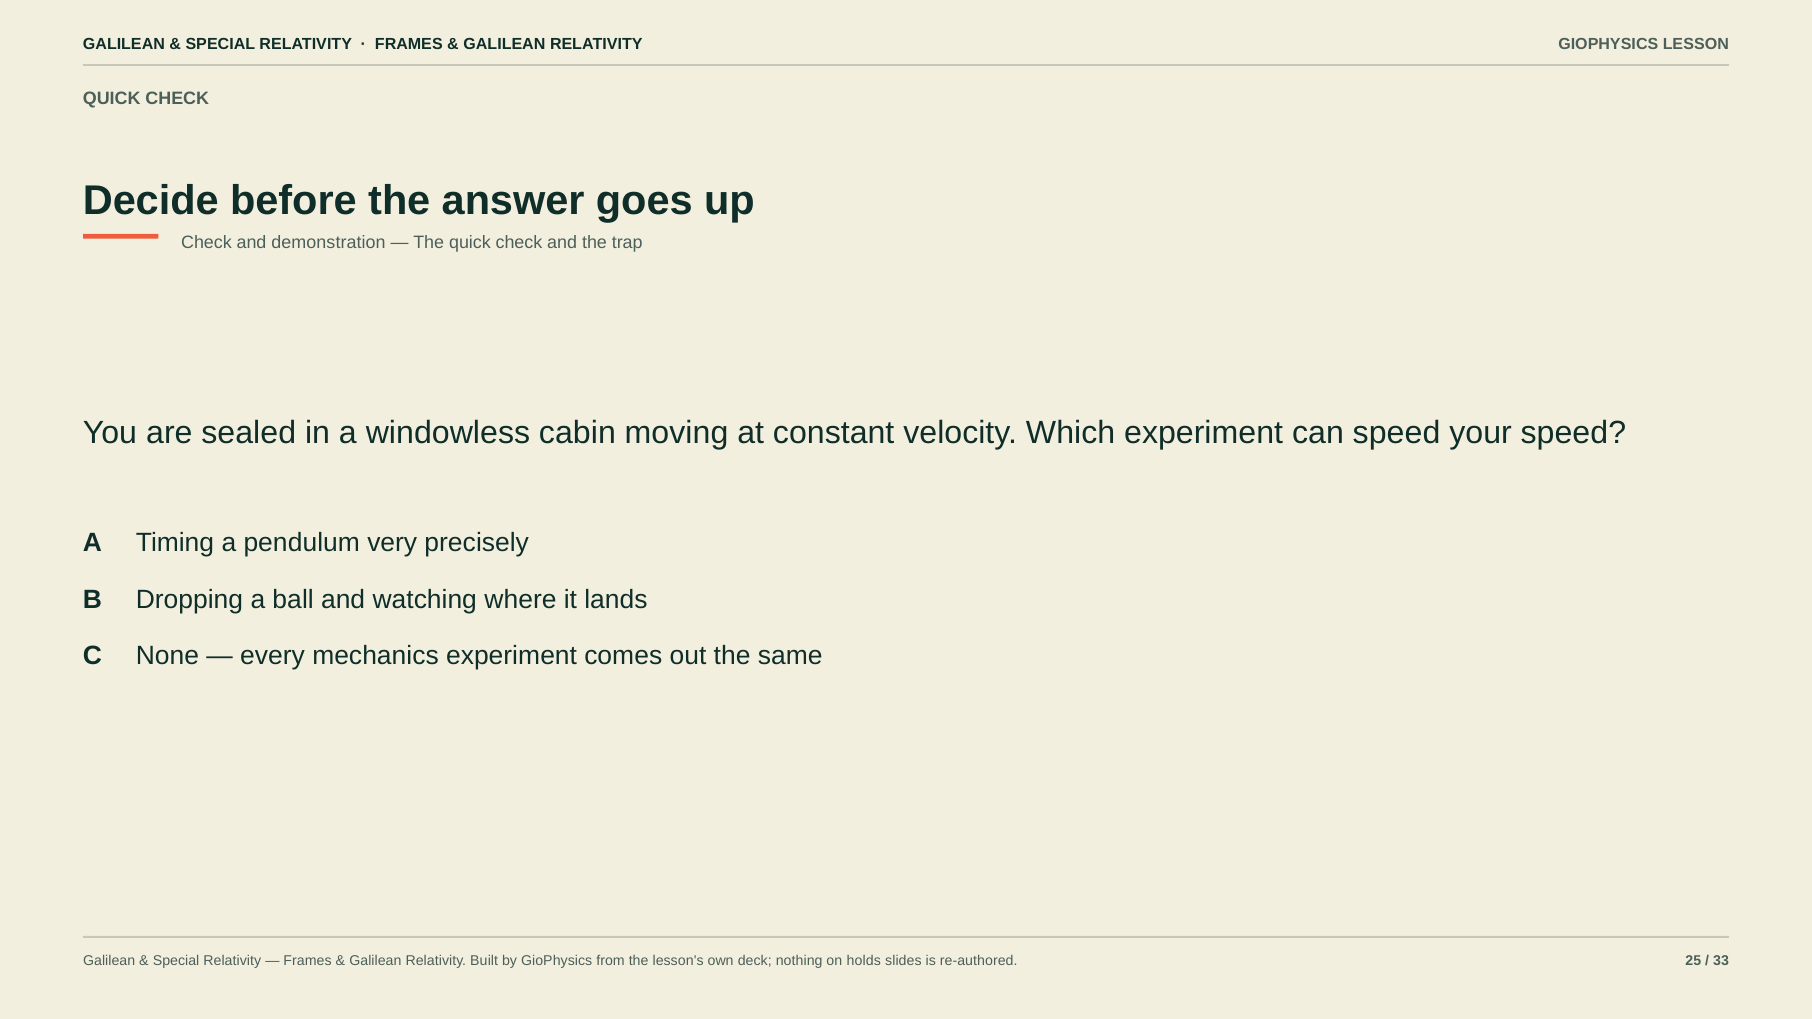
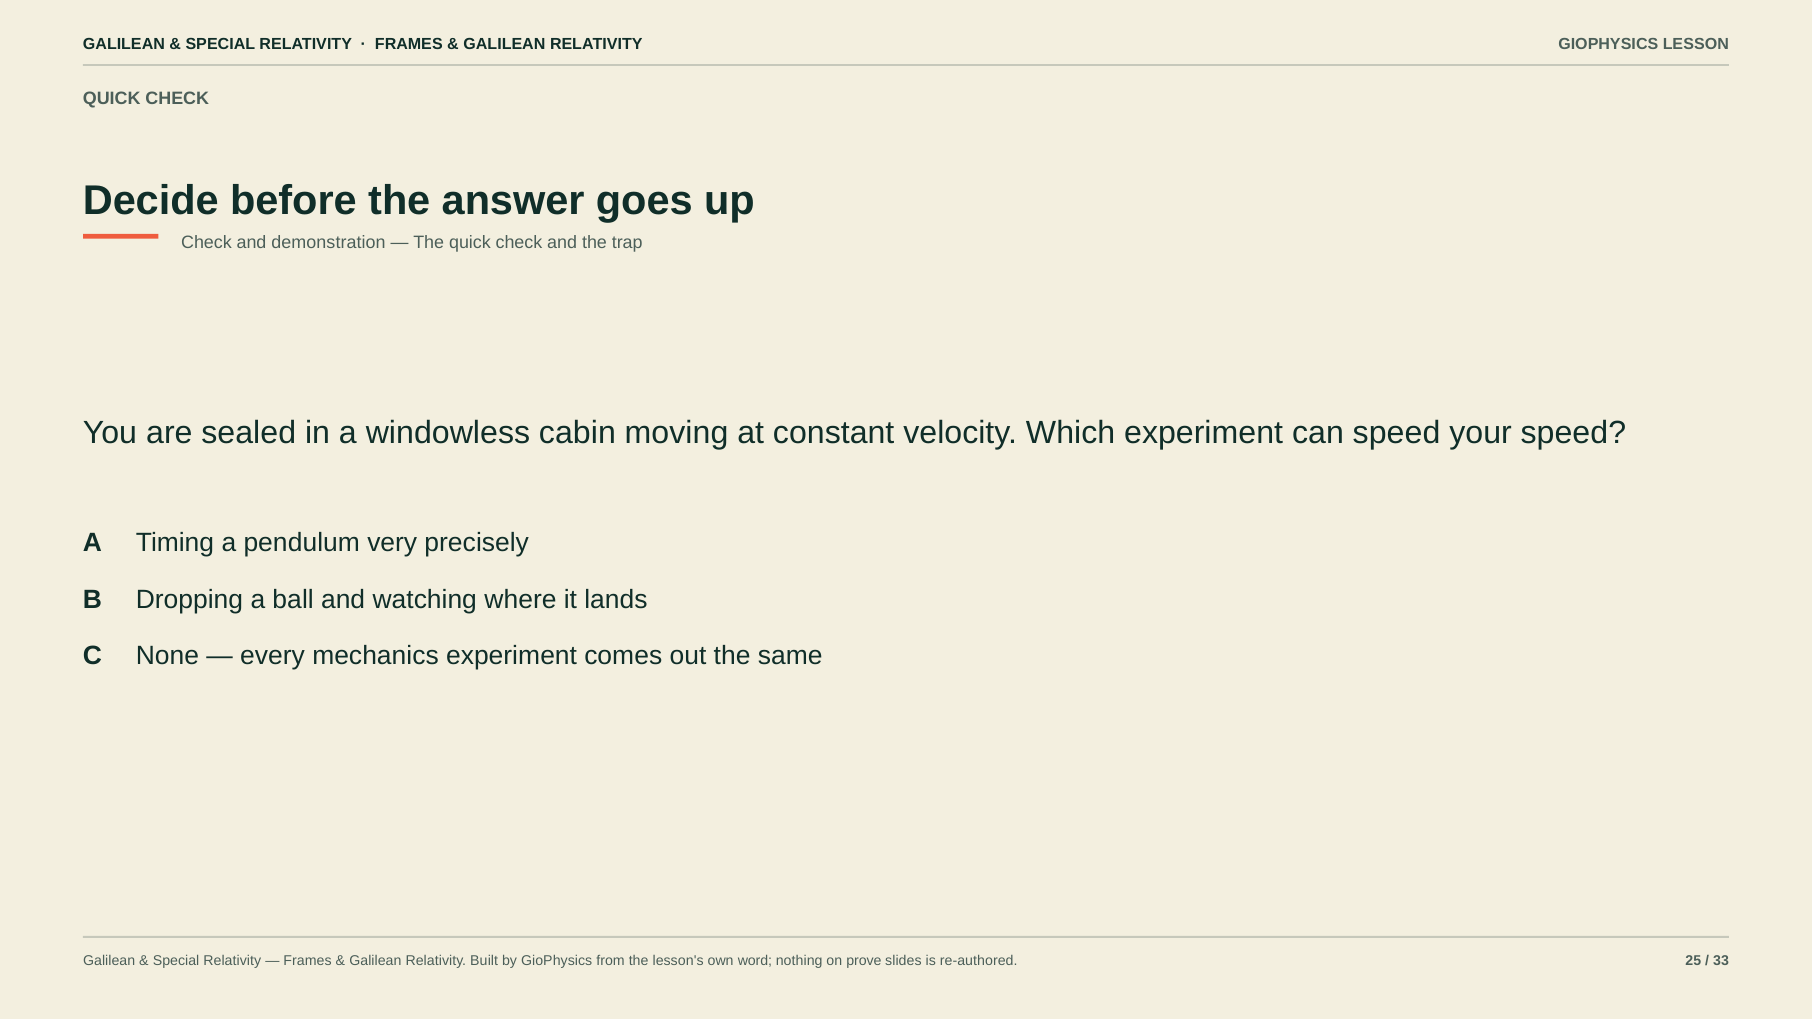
deck: deck -> word
holds: holds -> prove
